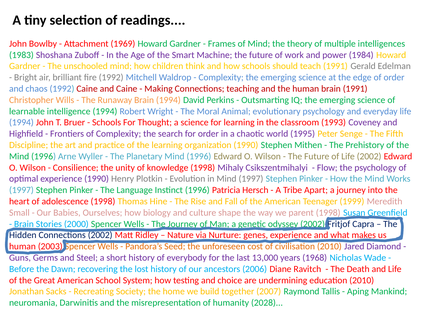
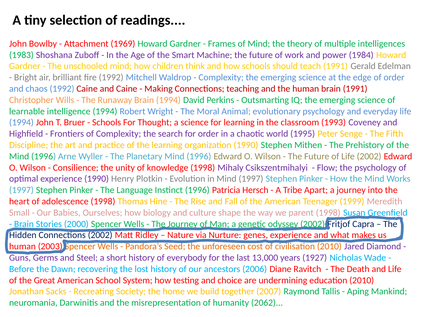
1968: 1968 -> 1927
2028: 2028 -> 2062
